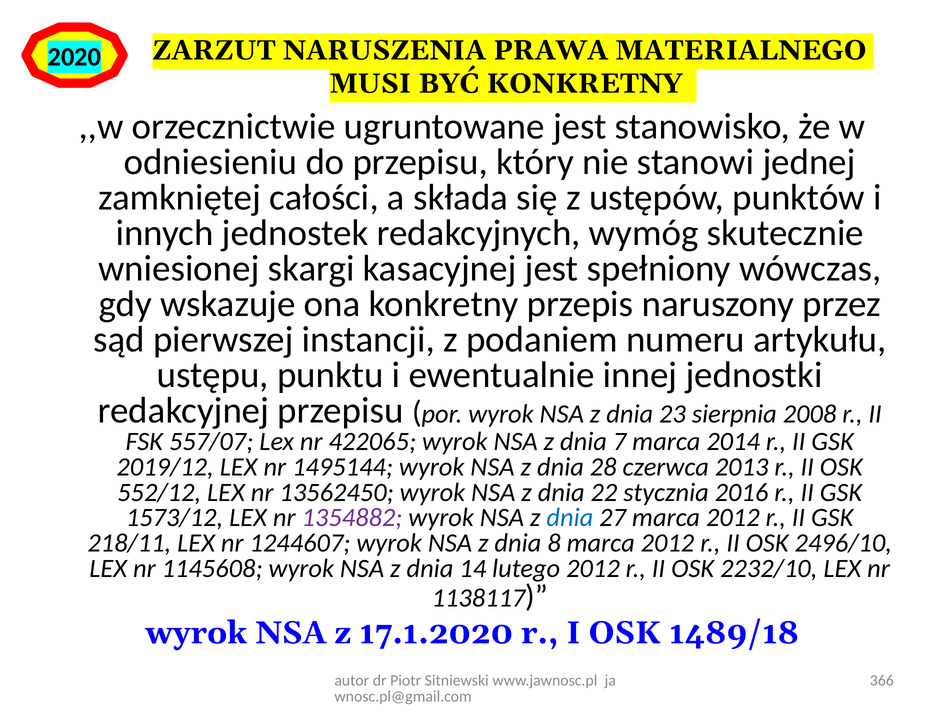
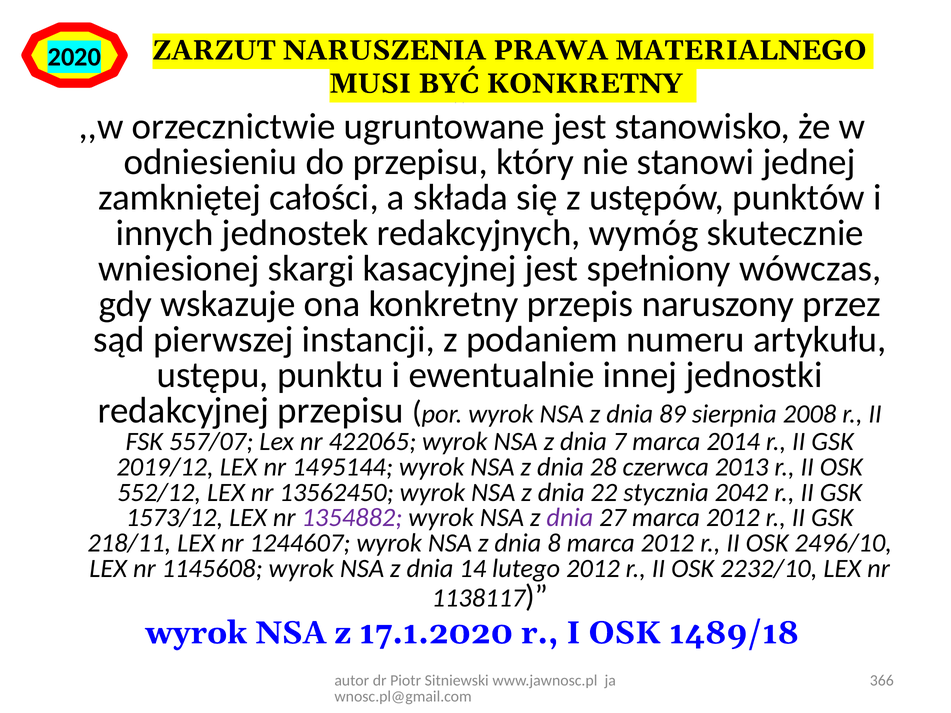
23: 23 -> 89
2016: 2016 -> 2042
dnia at (570, 518) colour: blue -> purple
